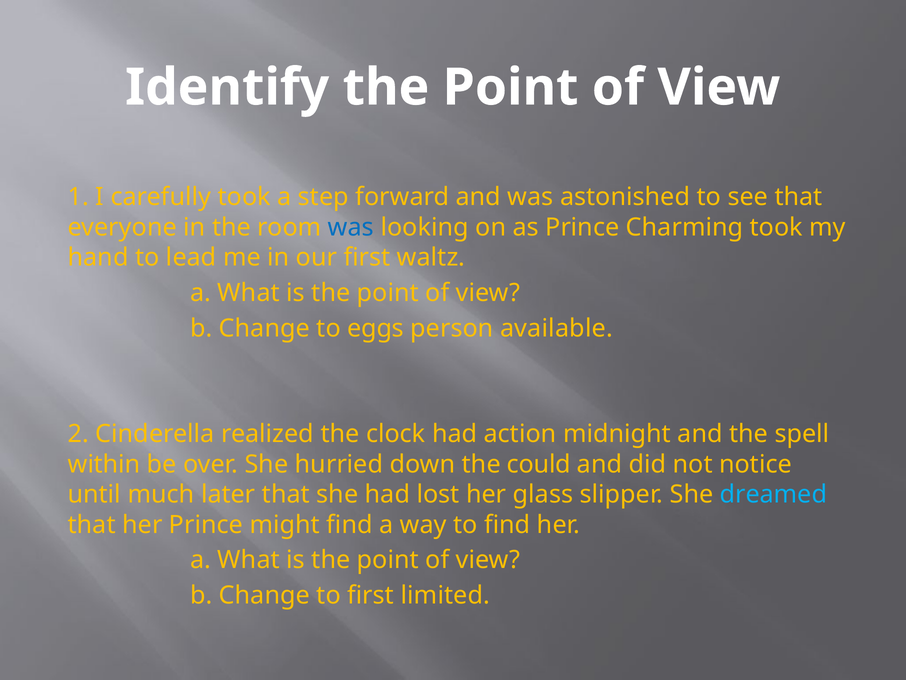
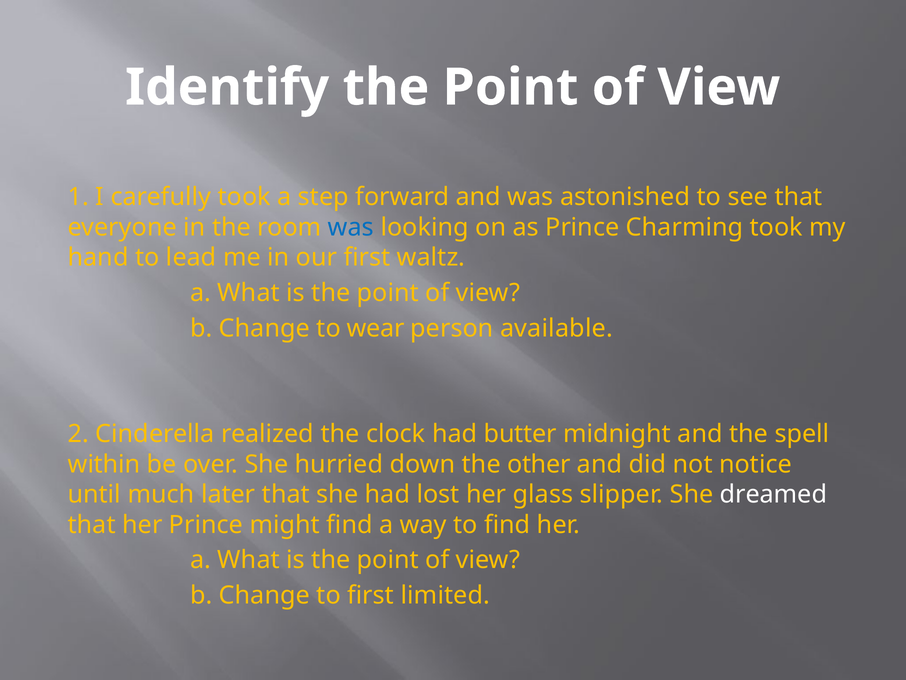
eggs: eggs -> wear
action: action -> butter
could: could -> other
dreamed colour: light blue -> white
